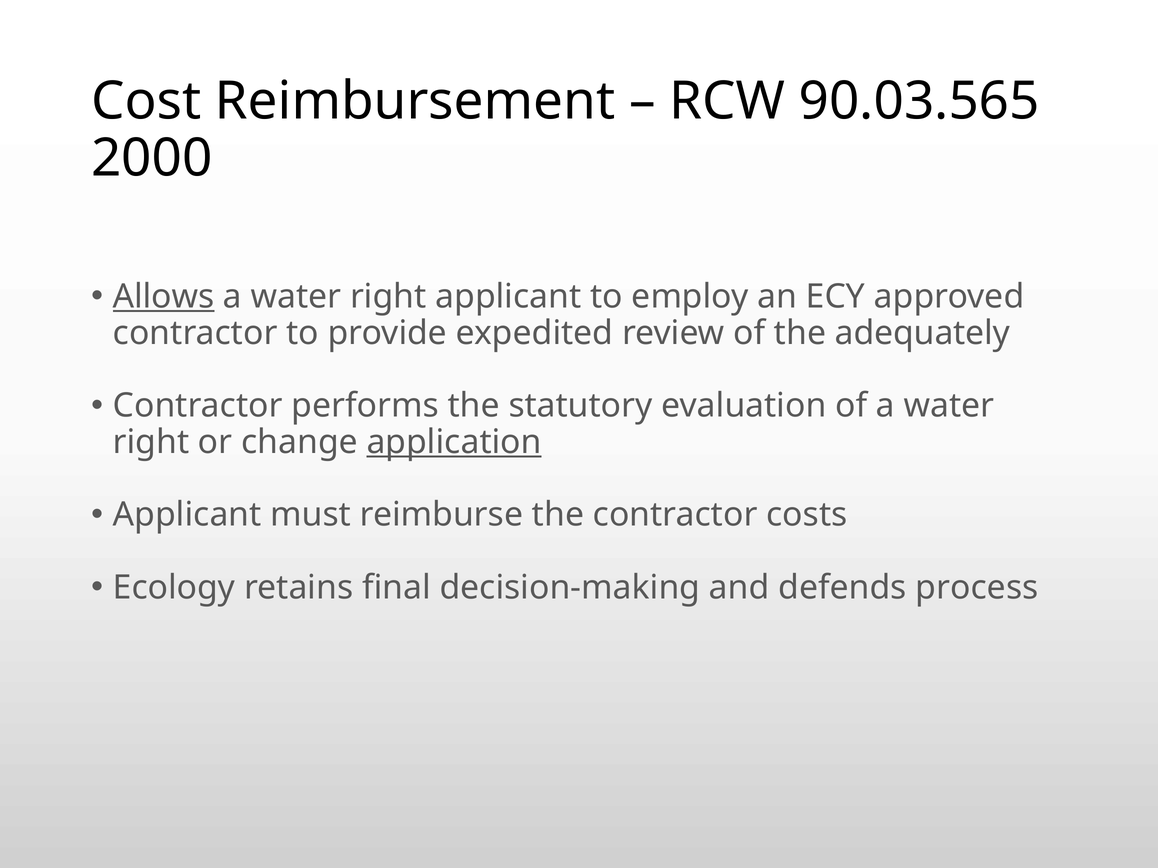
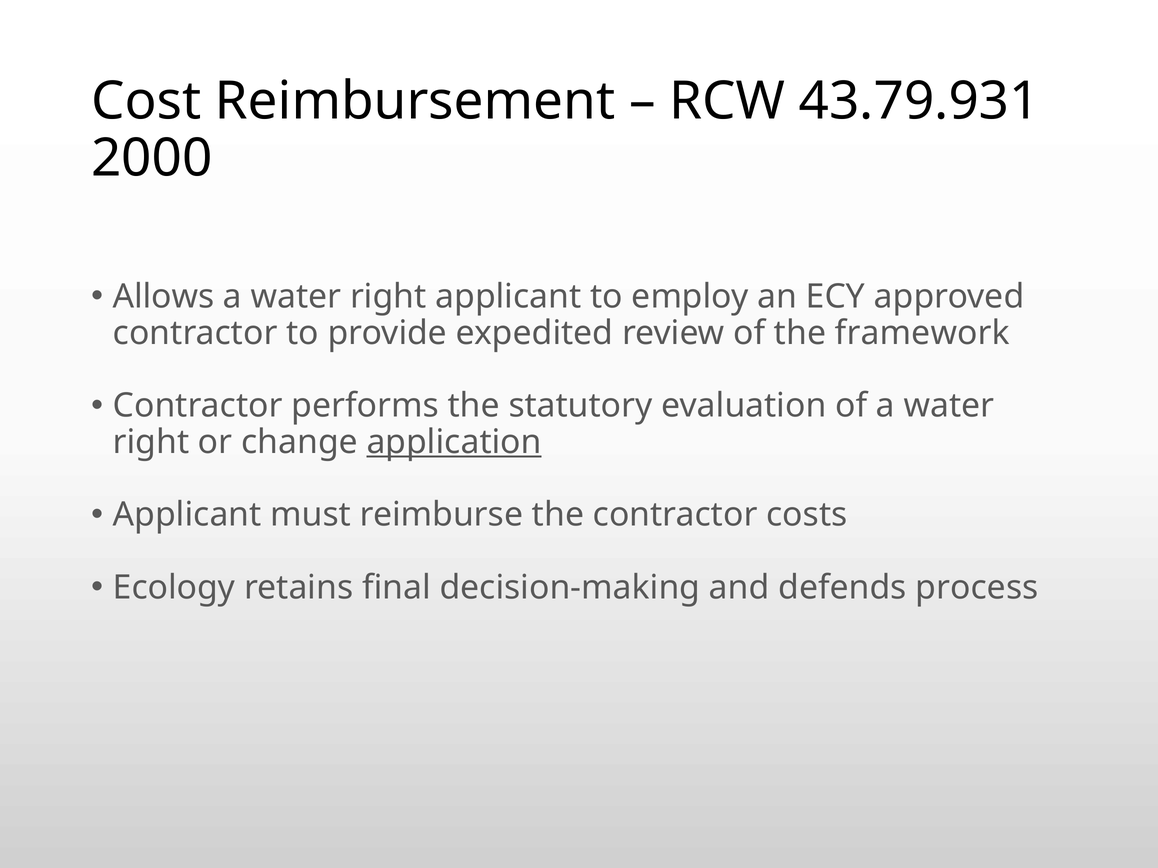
90.03.565: 90.03.565 -> 43.79.931
Allows underline: present -> none
adequately: adequately -> framework
